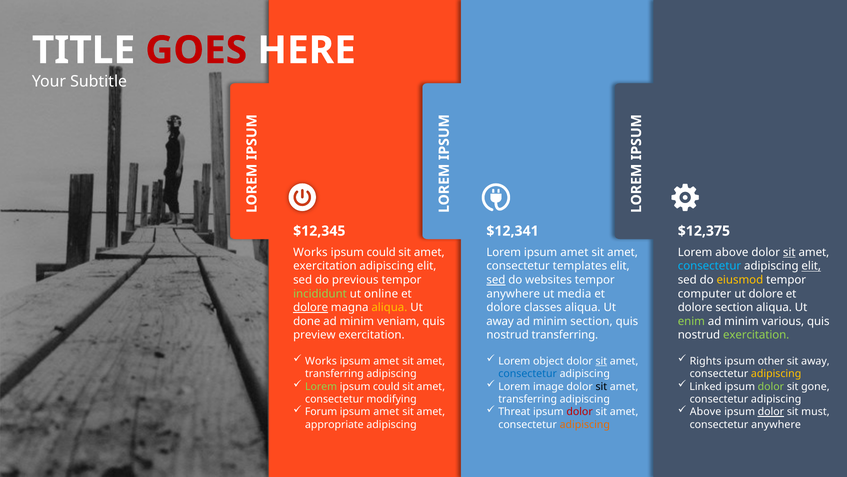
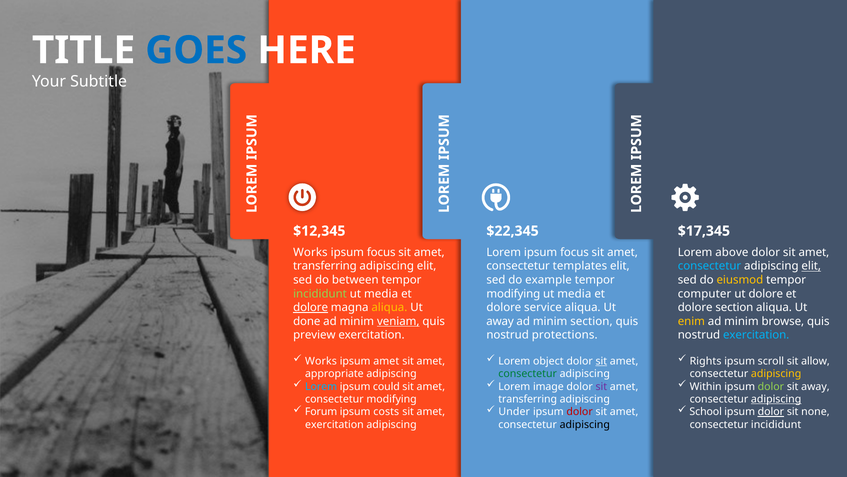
GOES colour: red -> blue
$12,341: $12,341 -> $22,345
$12,375: $12,375 -> $17,345
could at (381, 252): could -> focus
Lorem ipsum amet: amet -> focus
sit at (789, 252) underline: present -> none
exercitation at (325, 266): exercitation -> transferring
previous: previous -> between
sed at (496, 280) underline: present -> none
websites: websites -> example
online at (381, 293): online -> media
anywhere at (513, 293): anywhere -> modifying
classes: classes -> service
veniam underline: none -> present
enim colour: light green -> yellow
various: various -> browse
nostrud transferring: transferring -> protections
exercitation at (756, 335) colour: light green -> light blue
other: other -> scroll
sit away: away -> allow
transferring at (334, 373): transferring -> appropriate
consectetur at (528, 373) colour: blue -> green
Lorem at (321, 386) colour: light green -> light blue
sit at (601, 386) colour: black -> purple
Linked: Linked -> Within
sit gone: gone -> away
adipiscing at (776, 399) underline: none -> present
amet at (386, 411): amet -> costs
Threat: Threat -> Under
Above at (706, 411): Above -> School
must: must -> none
appropriate at (334, 424): appropriate -> exercitation
adipiscing at (585, 424) colour: orange -> black
consectetur anywhere: anywhere -> incididunt
